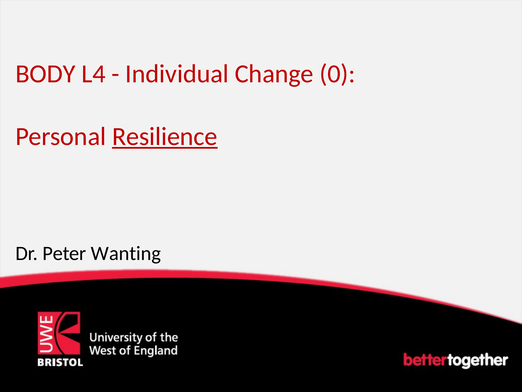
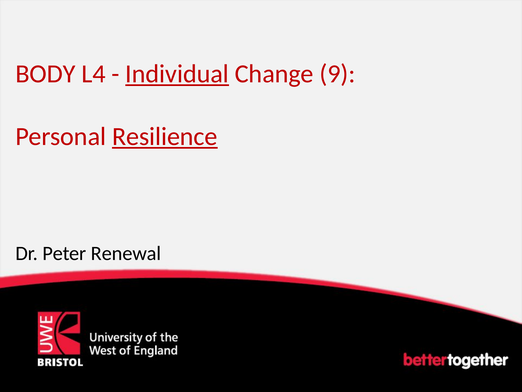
Individual underline: none -> present
0: 0 -> 9
Wanting: Wanting -> Renewal
